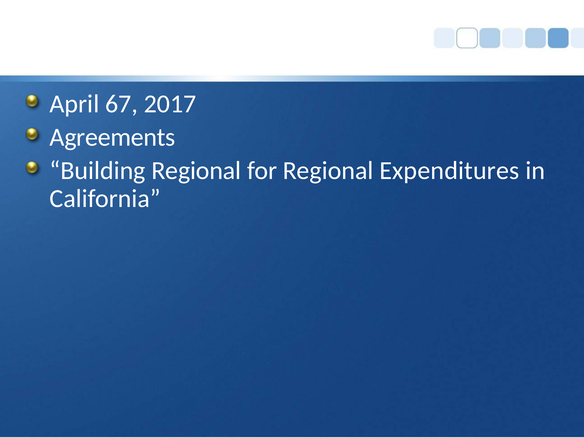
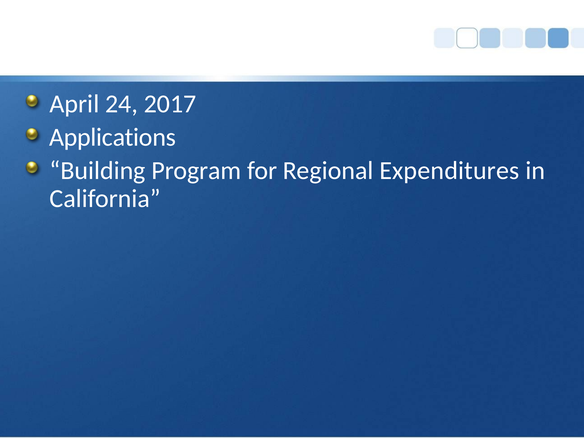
67: 67 -> 24
Agreements: Agreements -> Applications
Building Regional: Regional -> Program
